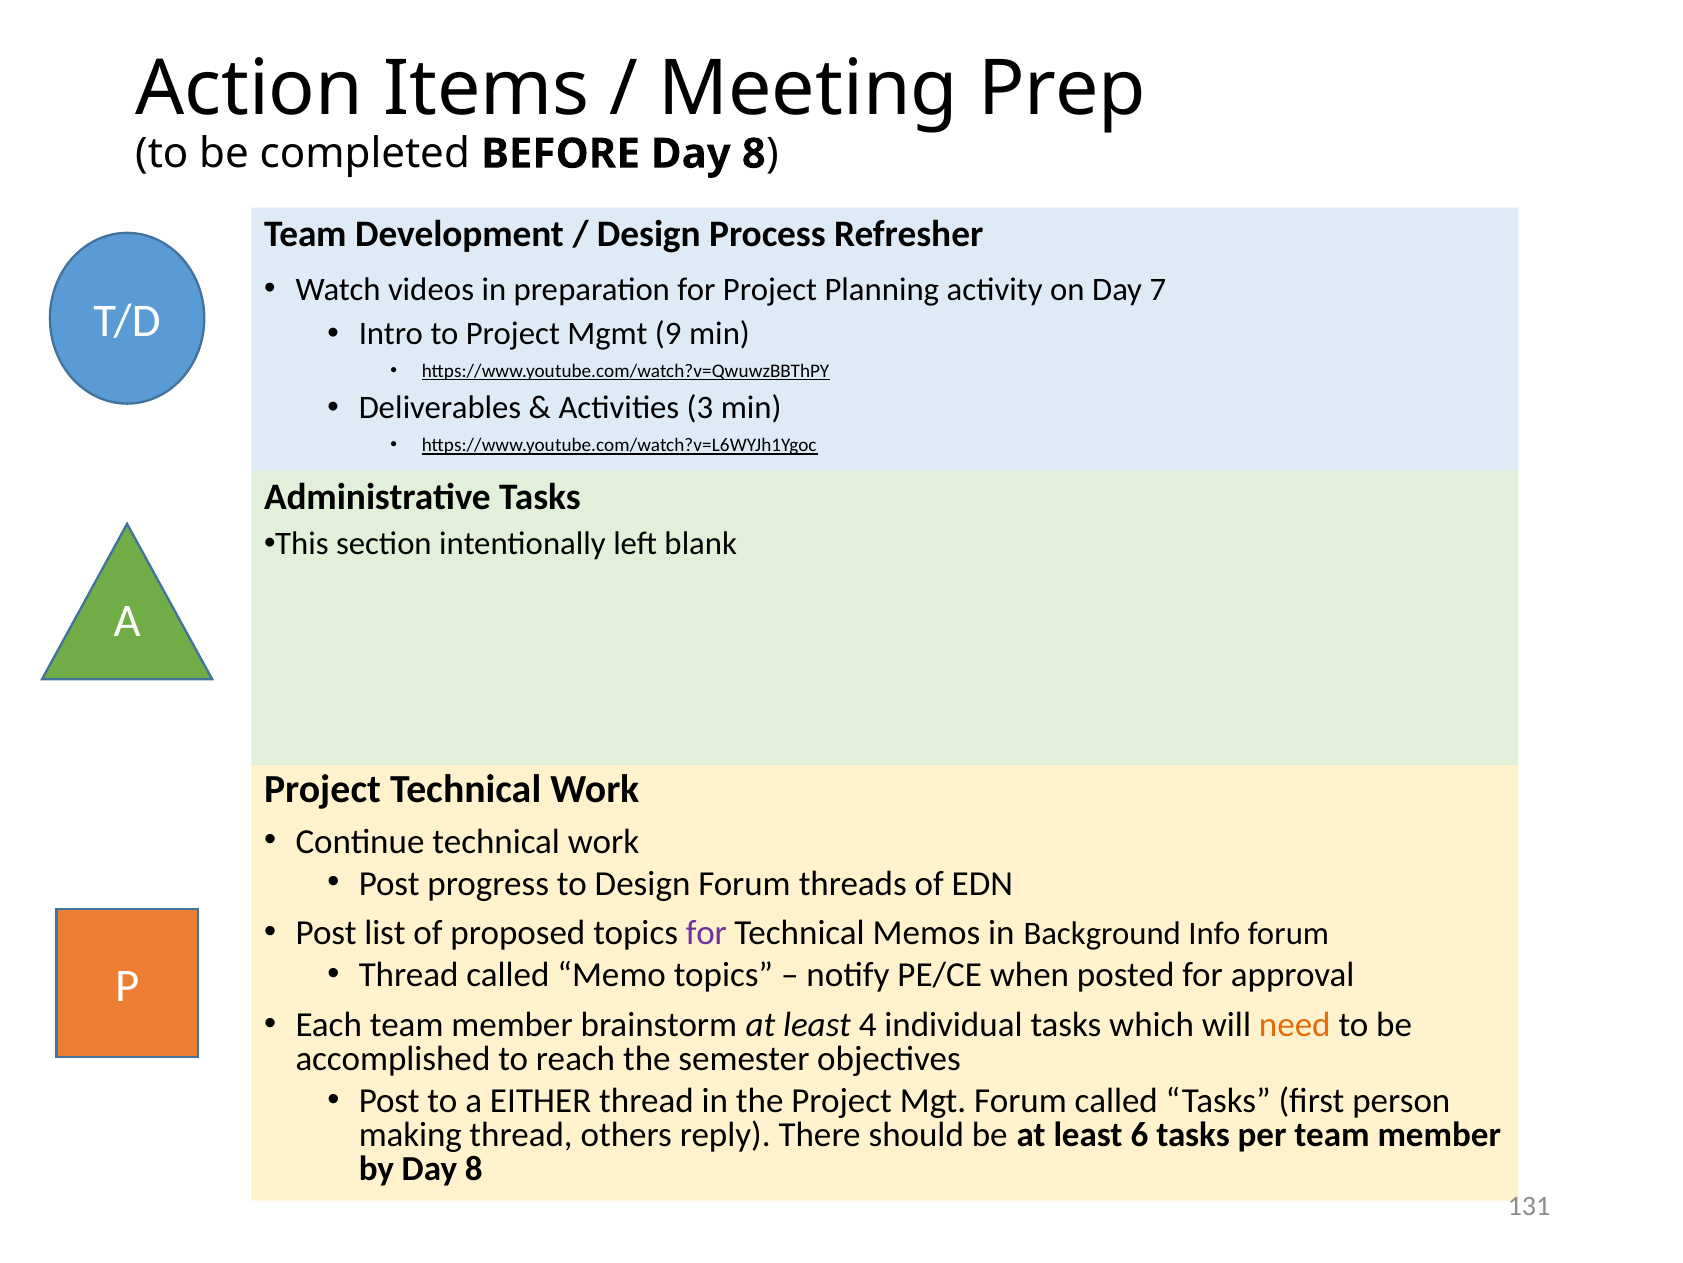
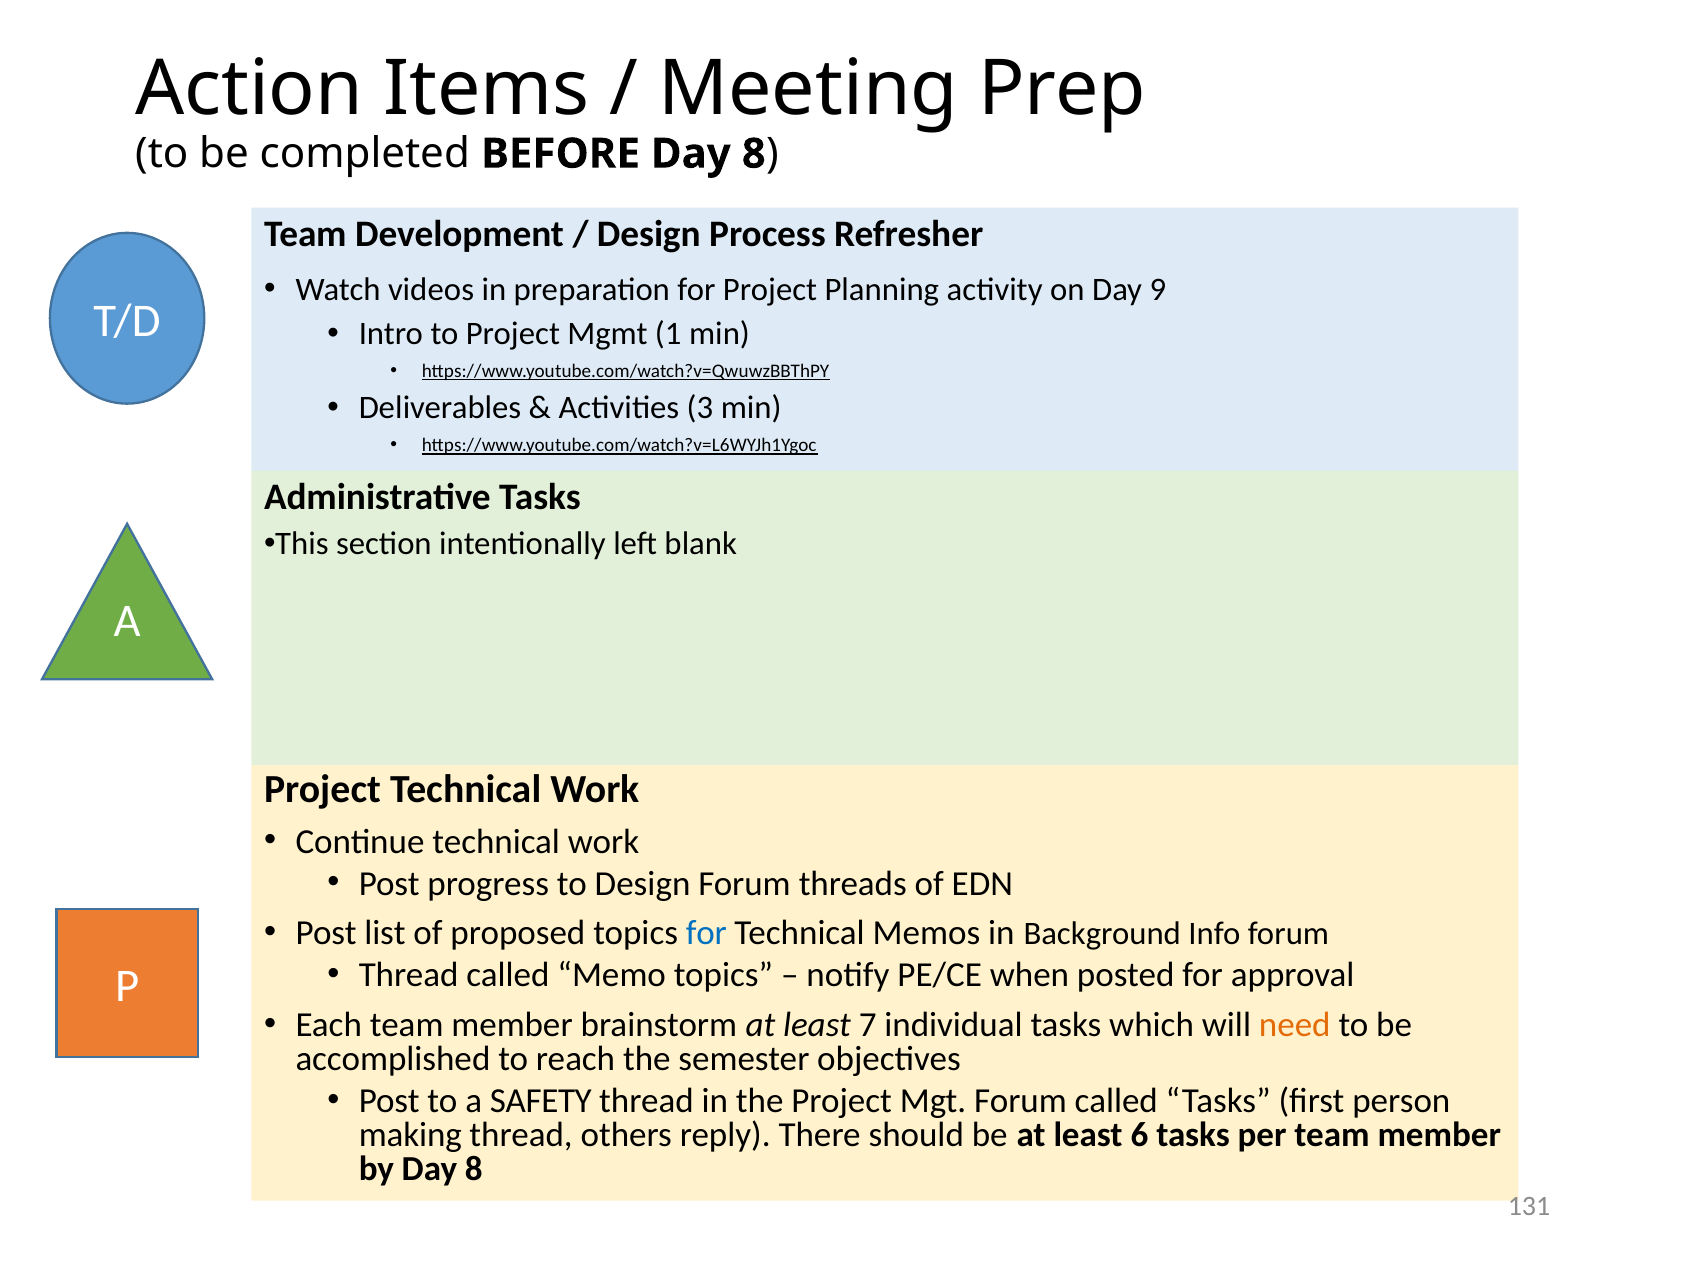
7: 7 -> 9
9: 9 -> 1
for at (706, 933) colour: purple -> blue
4: 4 -> 7
EITHER: EITHER -> SAFETY
